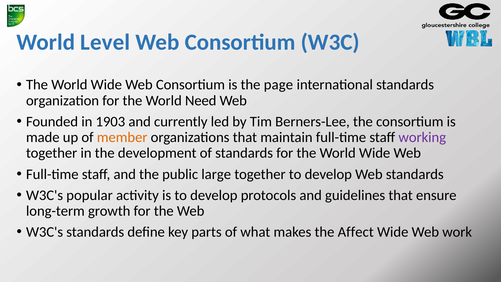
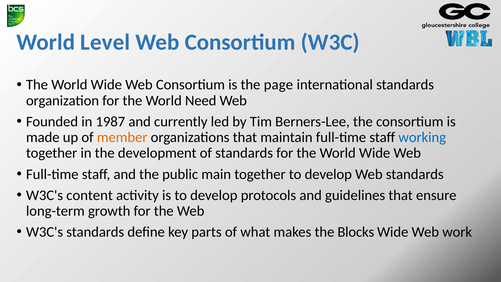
1903: 1903 -> 1987
working colour: purple -> blue
large: large -> main
popular: popular -> content
Affect: Affect -> Blocks
